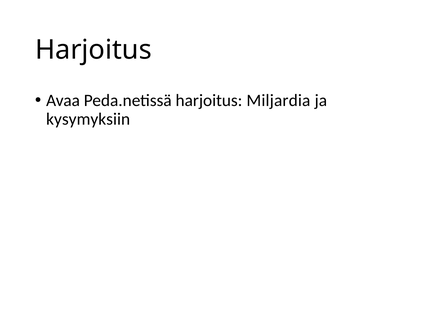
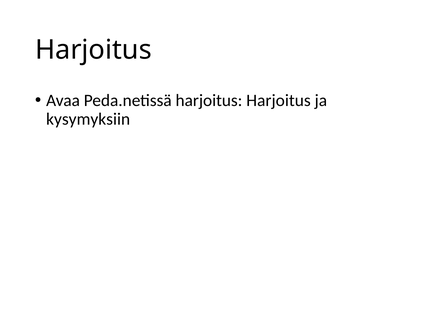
harjoitus Miljardia: Miljardia -> Harjoitus
